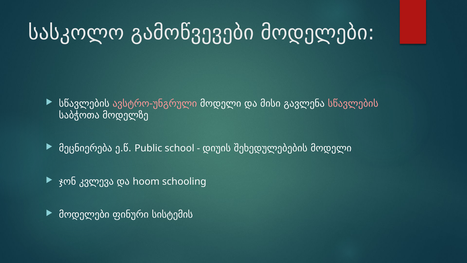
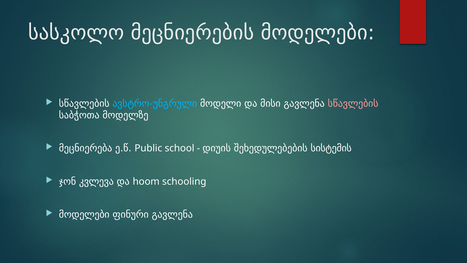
გამოწვევები: გამოწვევები -> მეცნიერების
ავსტრო-უნგრული colour: pink -> light blue
შეხედულებების მოდელი: მოდელი -> სისტემის
ფინური სისტემის: სისტემის -> გავლენა
